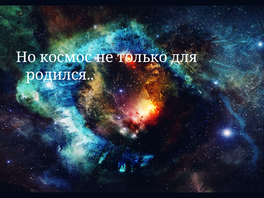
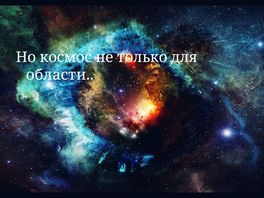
родился: родился -> области
